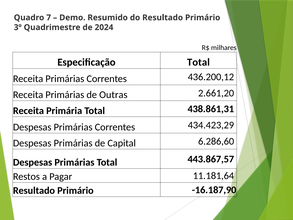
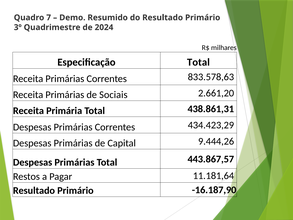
436.200,12: 436.200,12 -> 833.578,63
Outras: Outras -> Sociais
6.286,60: 6.286,60 -> 9.444,26
